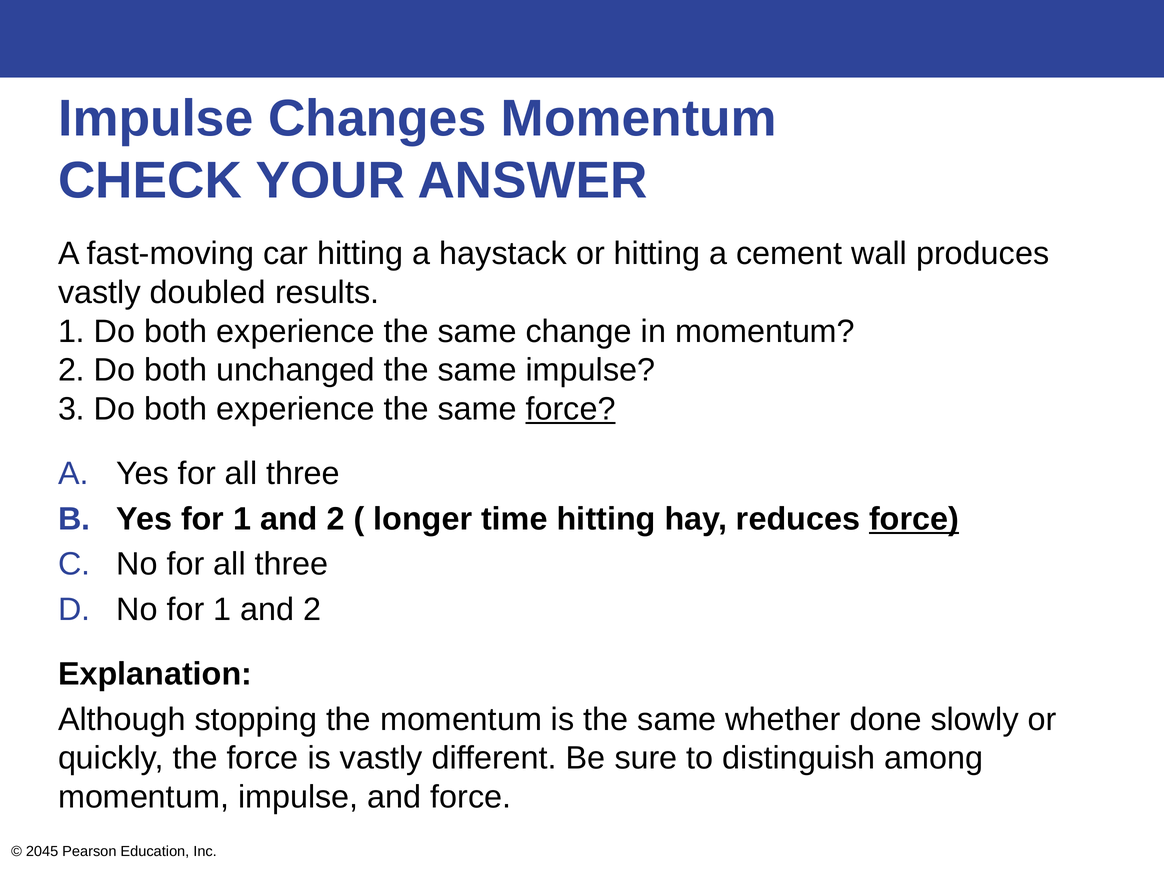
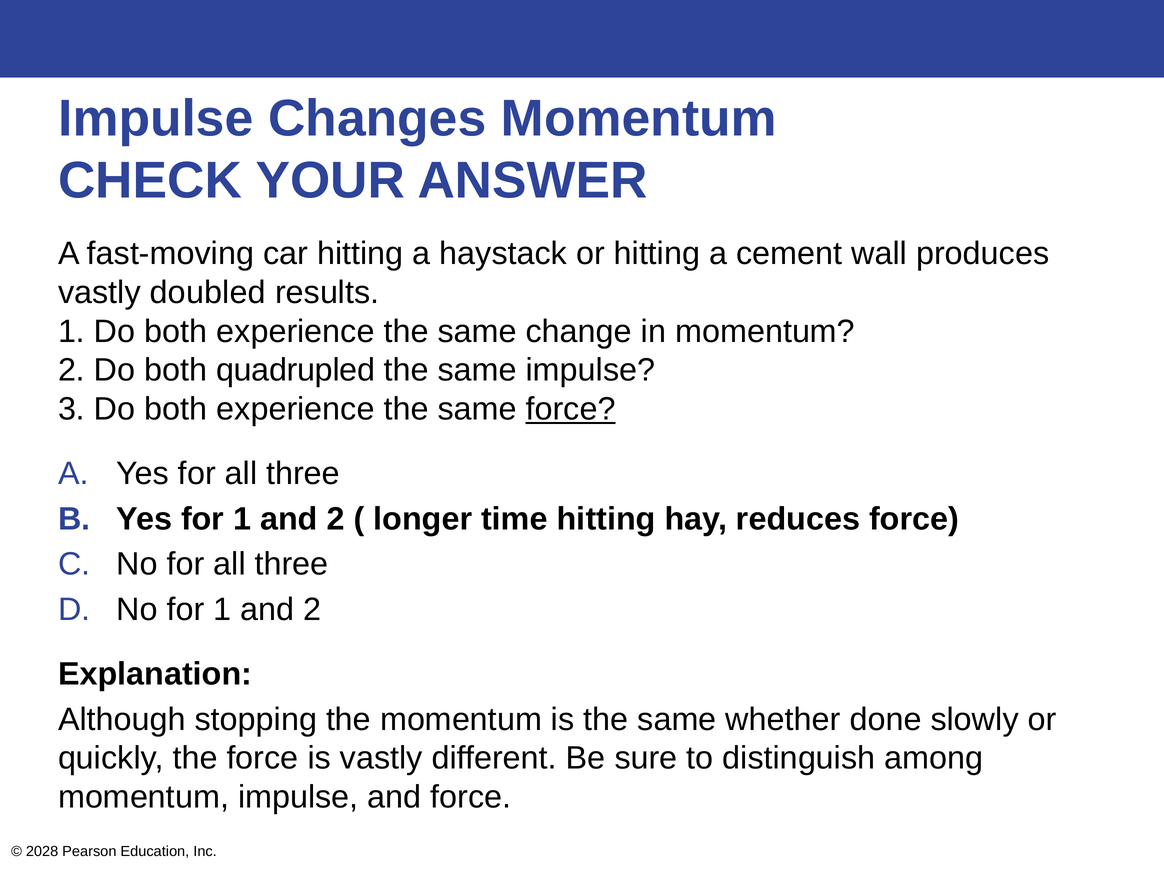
unchanged: unchanged -> quadrupled
force at (914, 519) underline: present -> none
2045: 2045 -> 2028
